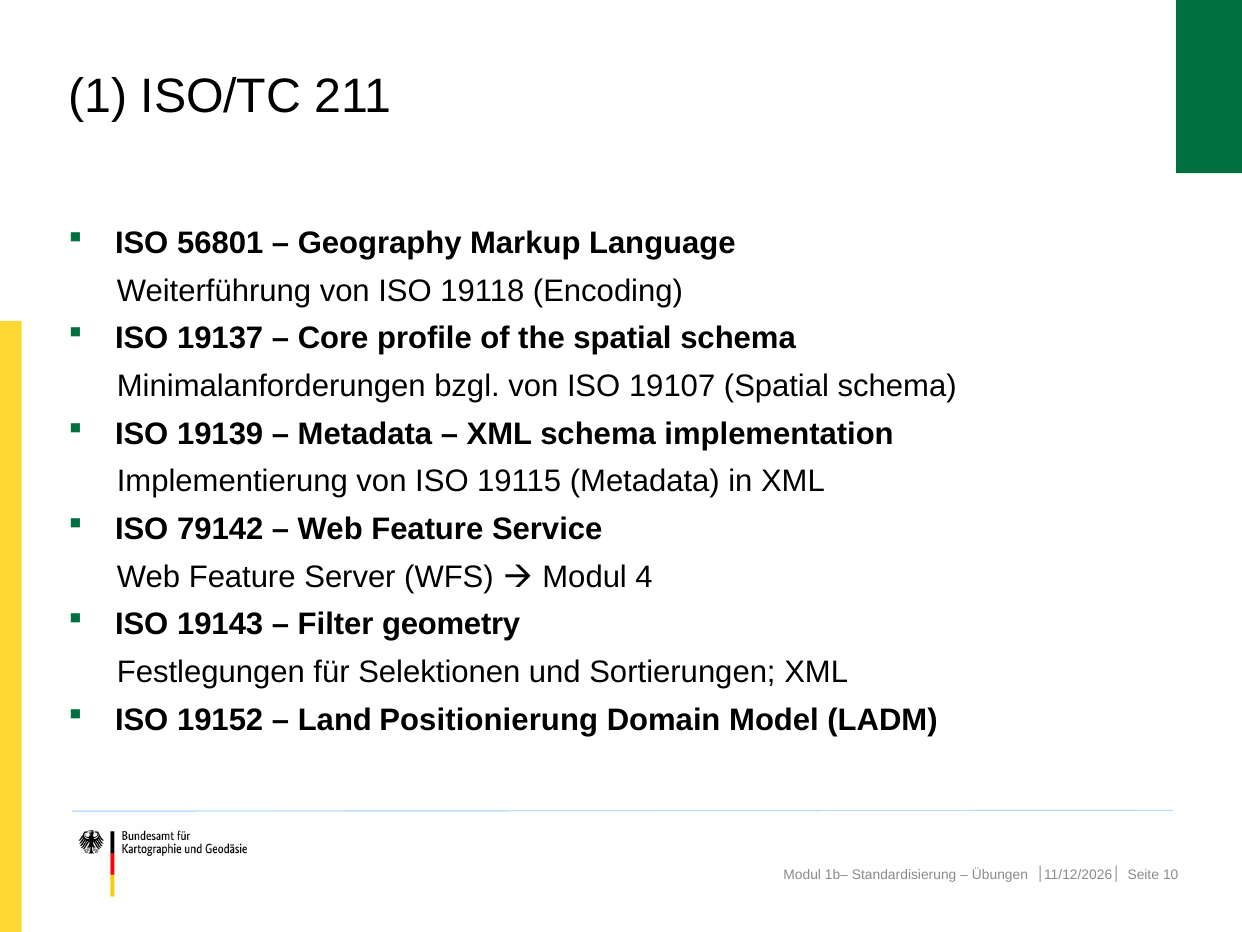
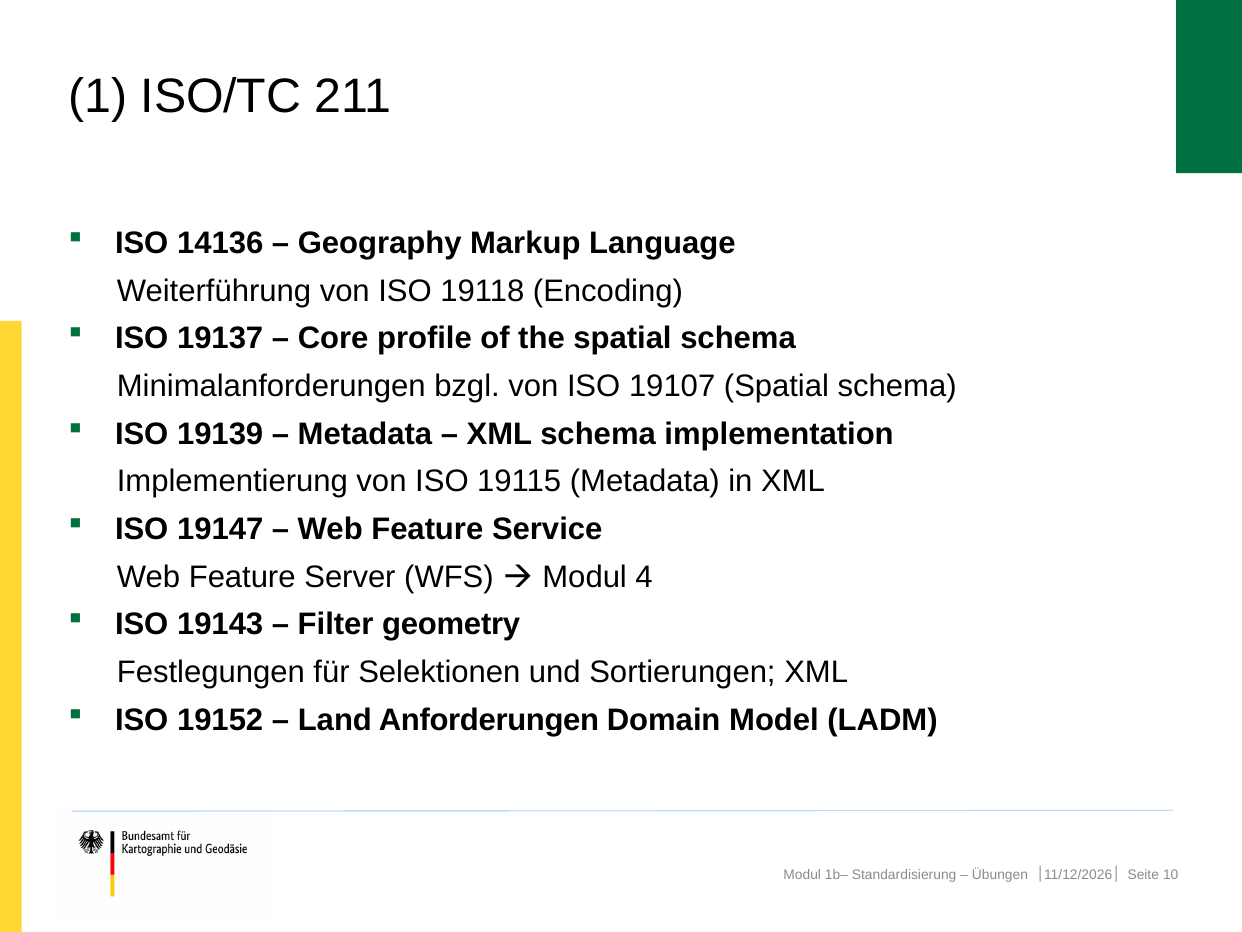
56801: 56801 -> 14136
79142: 79142 -> 19147
Positionierung: Positionierung -> Anforderungen
